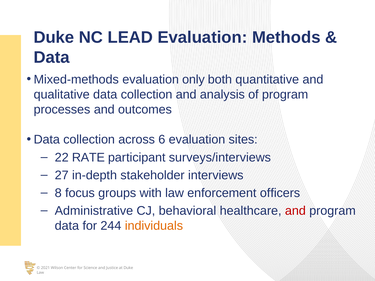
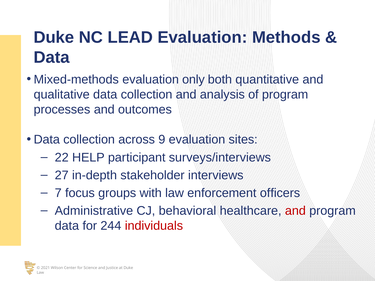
6: 6 -> 9
RATE: RATE -> HELP
8: 8 -> 7
individuals colour: orange -> red
